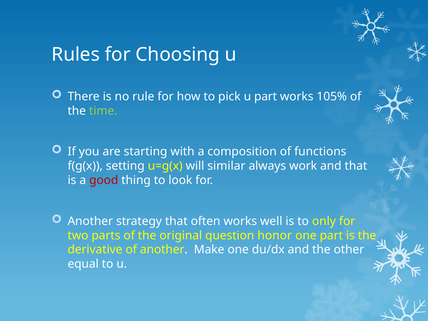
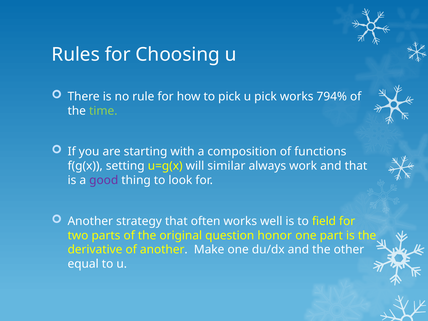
u part: part -> pick
105%: 105% -> 794%
good colour: red -> purple
only: only -> field
